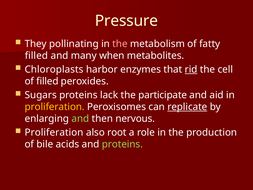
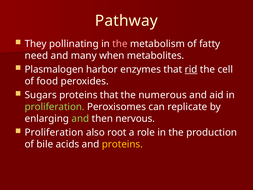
Pressure: Pressure -> Pathway
filled at (36, 56): filled -> need
Chloroplasts: Chloroplasts -> Plasmalogen
of filled: filled -> food
proteins lack: lack -> that
participate: participate -> numerous
proliferation at (55, 107) colour: yellow -> light green
replicate underline: present -> none
proteins at (122, 144) colour: light green -> yellow
